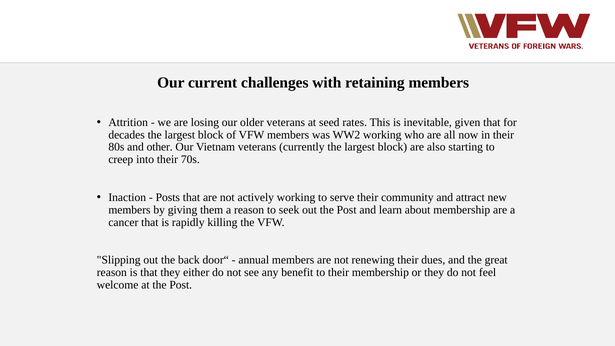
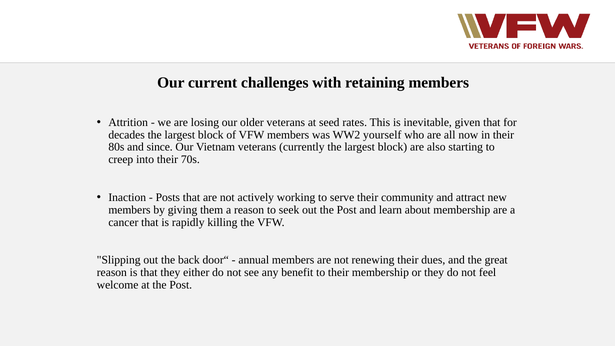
WW2 working: working -> yourself
other: other -> since
